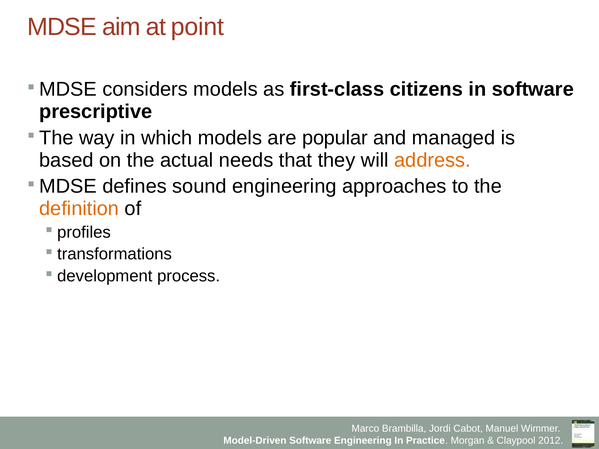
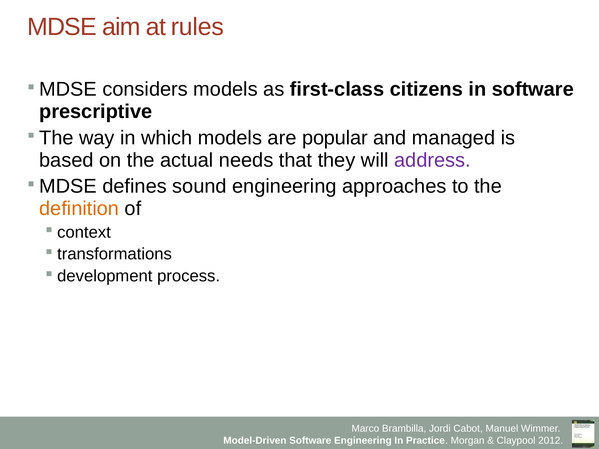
point: point -> rules
address colour: orange -> purple
profiles: profiles -> context
